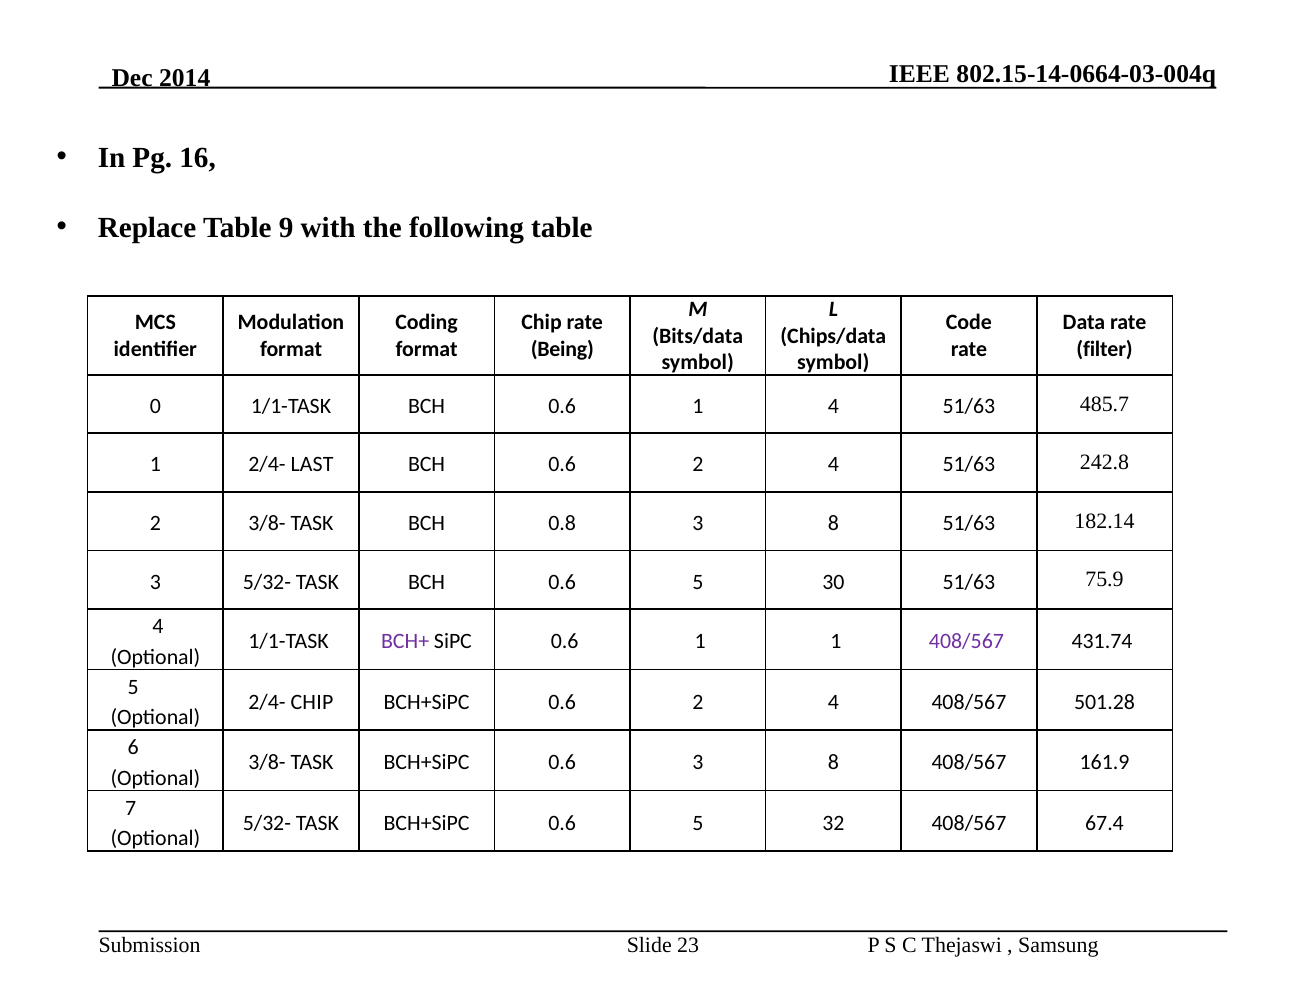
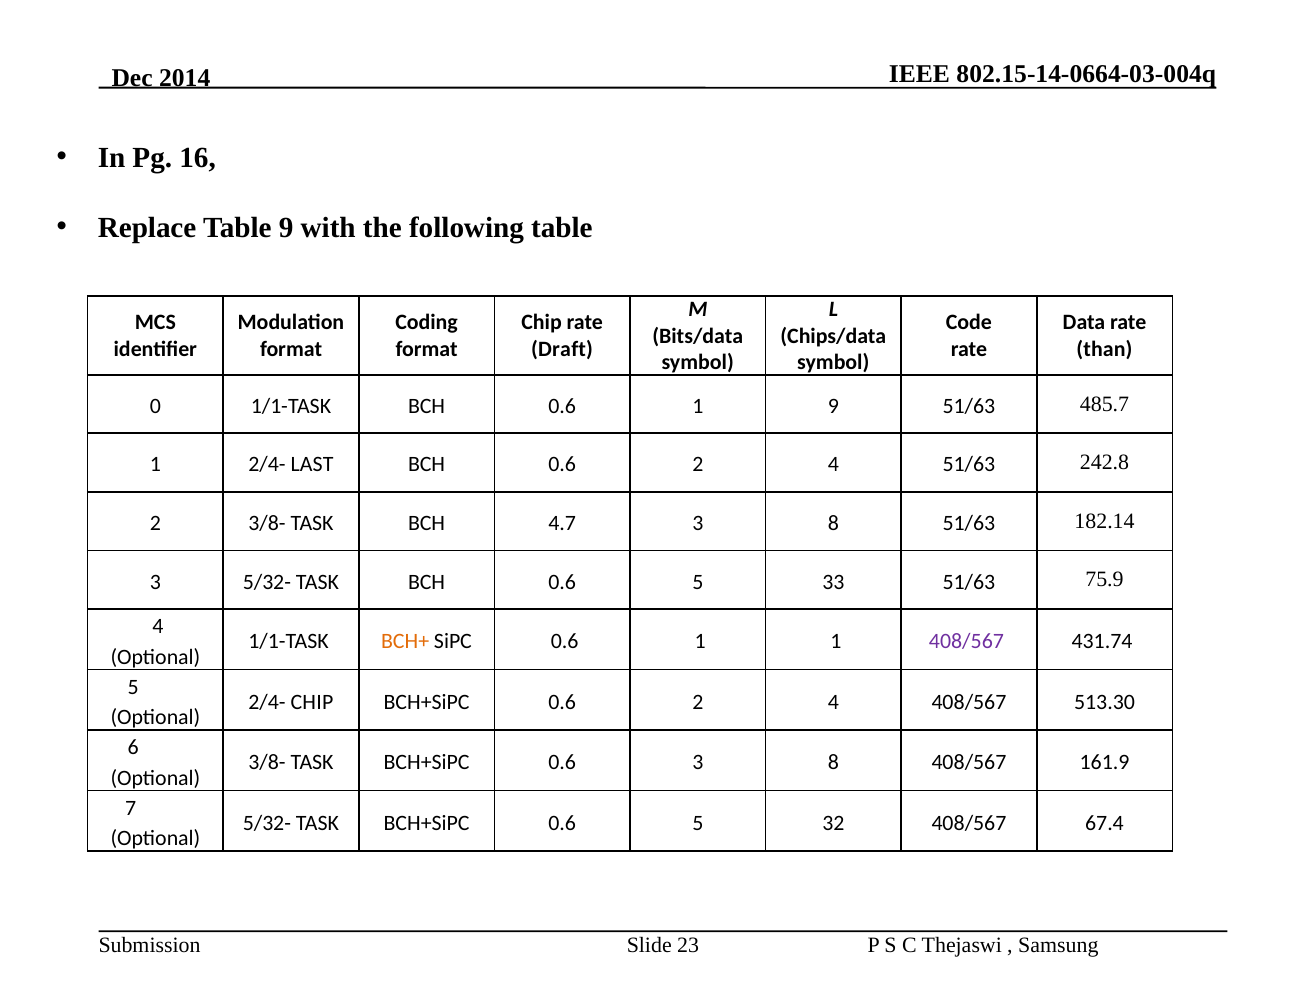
Being: Being -> Draft
filter: filter -> than
1 4: 4 -> 9
0.8: 0.8 -> 4.7
30: 30 -> 33
BCH+ colour: purple -> orange
501.28: 501.28 -> 513.30
